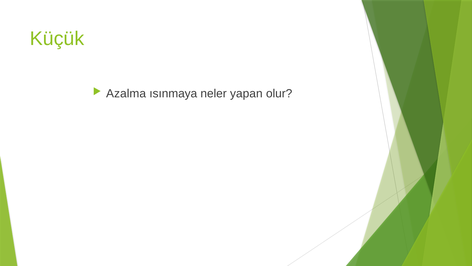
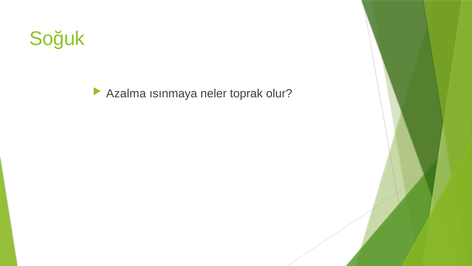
Küçük: Küçük -> Soğuk
yapan: yapan -> toprak
